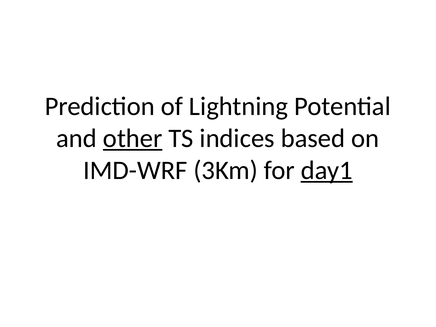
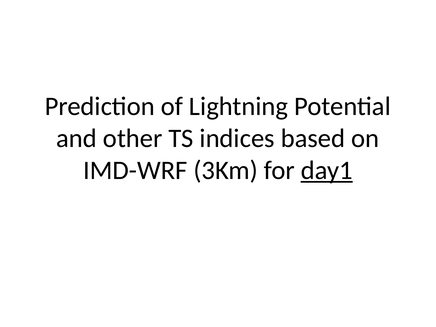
other underline: present -> none
